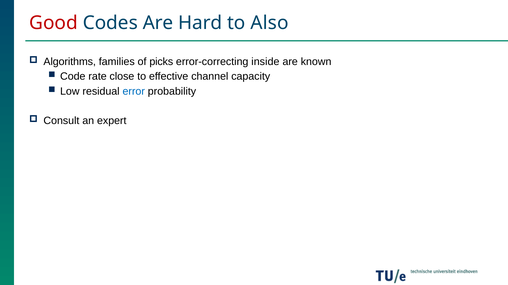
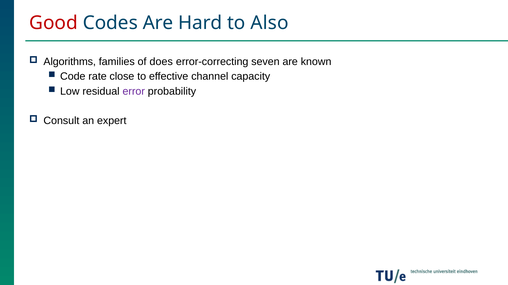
picks: picks -> does
inside: inside -> seven
error colour: blue -> purple
